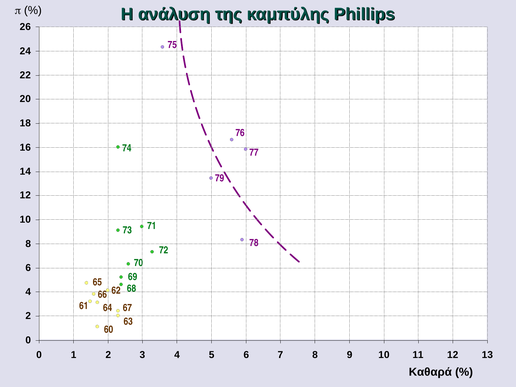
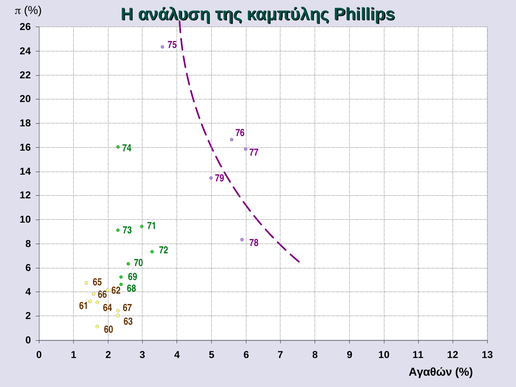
Καθαρά: Καθαρά -> Αγαθών
